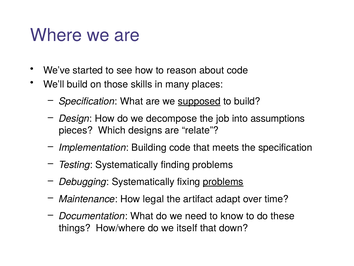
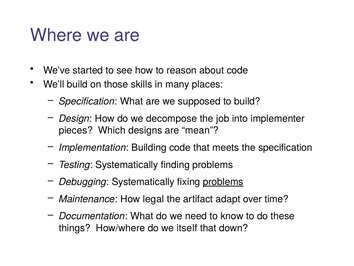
supposed underline: present -> none
assumptions: assumptions -> implementer
relate: relate -> mean
